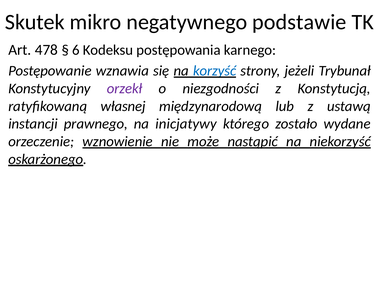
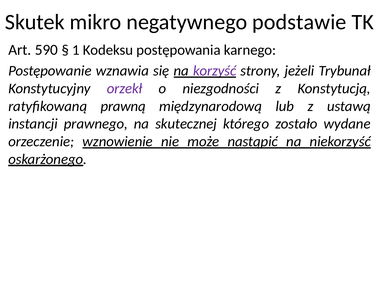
478: 478 -> 590
6: 6 -> 1
korzyść colour: blue -> purple
własnej: własnej -> prawną
inicjatywy: inicjatywy -> skutecznej
